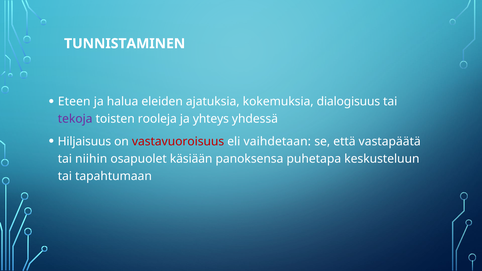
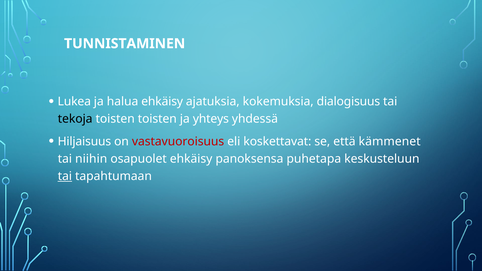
Eteen: Eteen -> Lukea
halua eleiden: eleiden -> ehkäisy
tekoja colour: purple -> black
toisten rooleja: rooleja -> toisten
vaihdetaan: vaihdetaan -> koskettavat
vastapäätä: vastapäätä -> kämmenet
osapuolet käsiään: käsiään -> ehkäisy
tai at (65, 176) underline: none -> present
